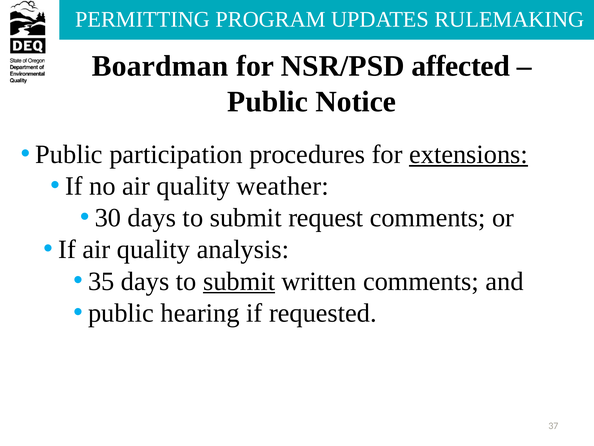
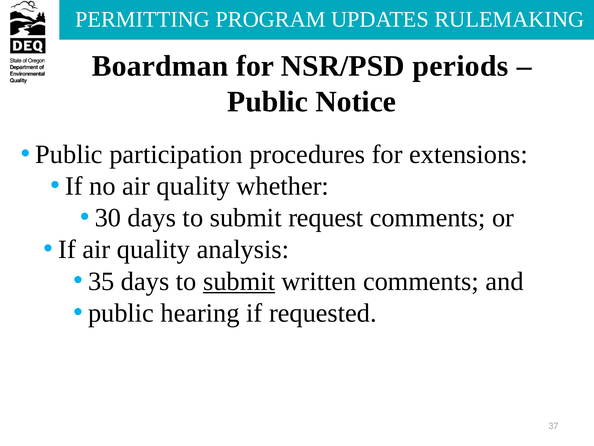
affected: affected -> periods
extensions underline: present -> none
weather: weather -> whether
